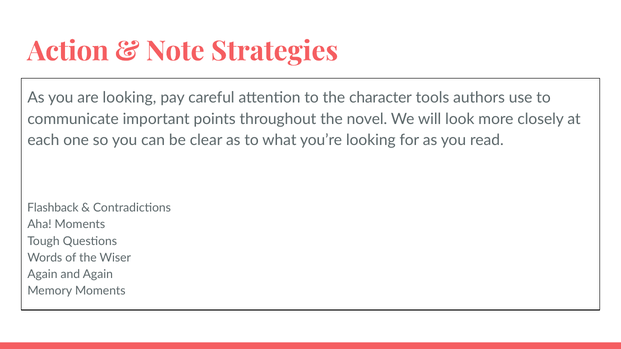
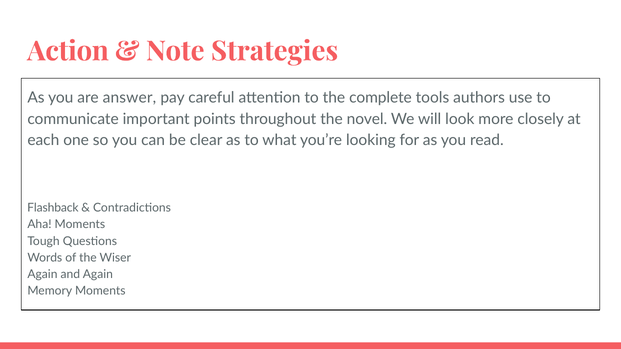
are looking: looking -> answer
character: character -> complete
